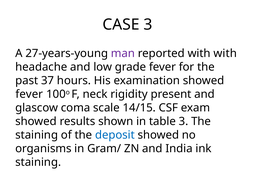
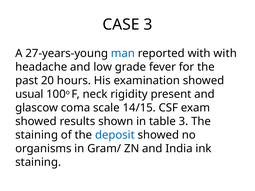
man colour: purple -> blue
37: 37 -> 20
fever at (29, 94): fever -> usual
